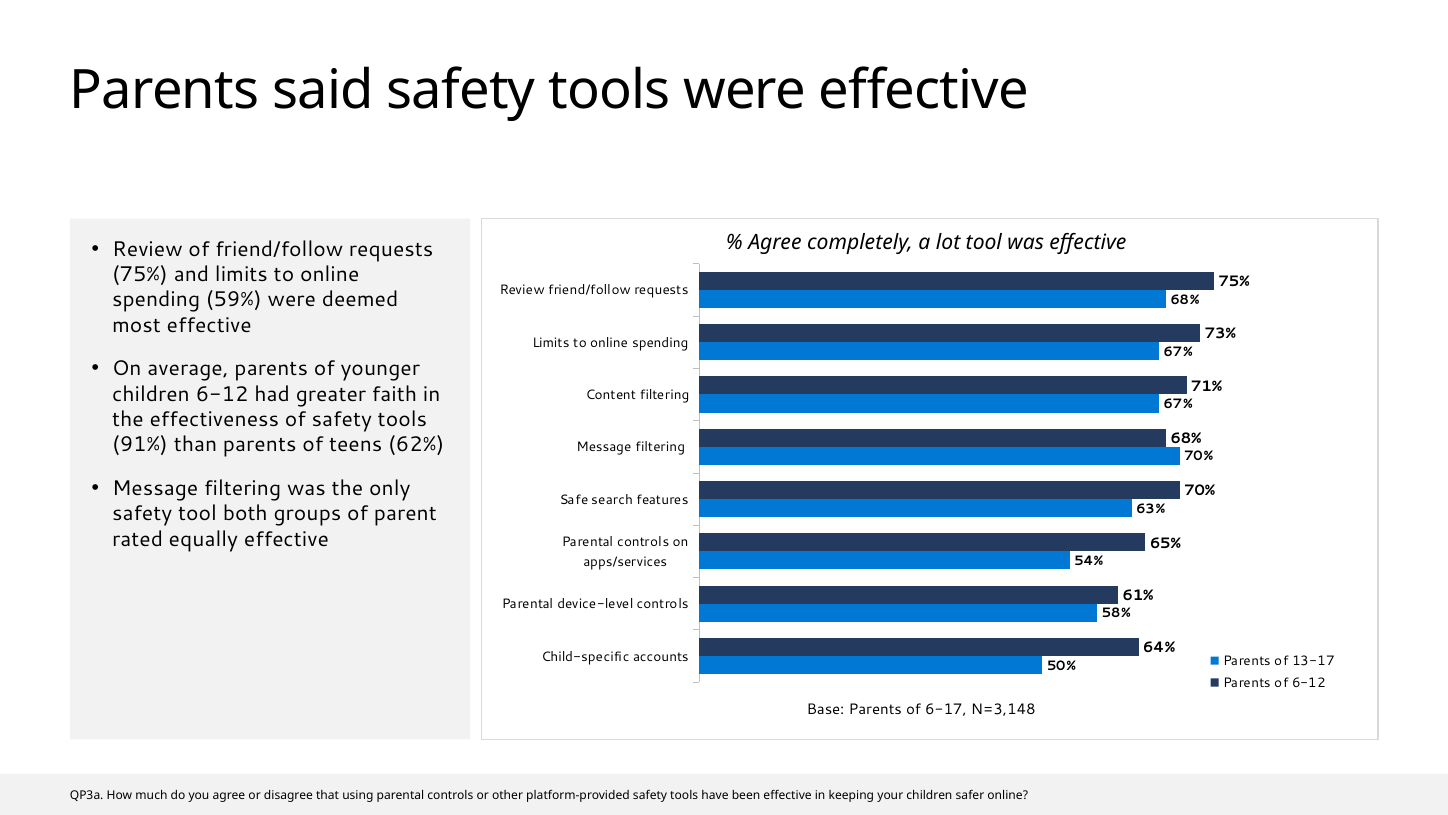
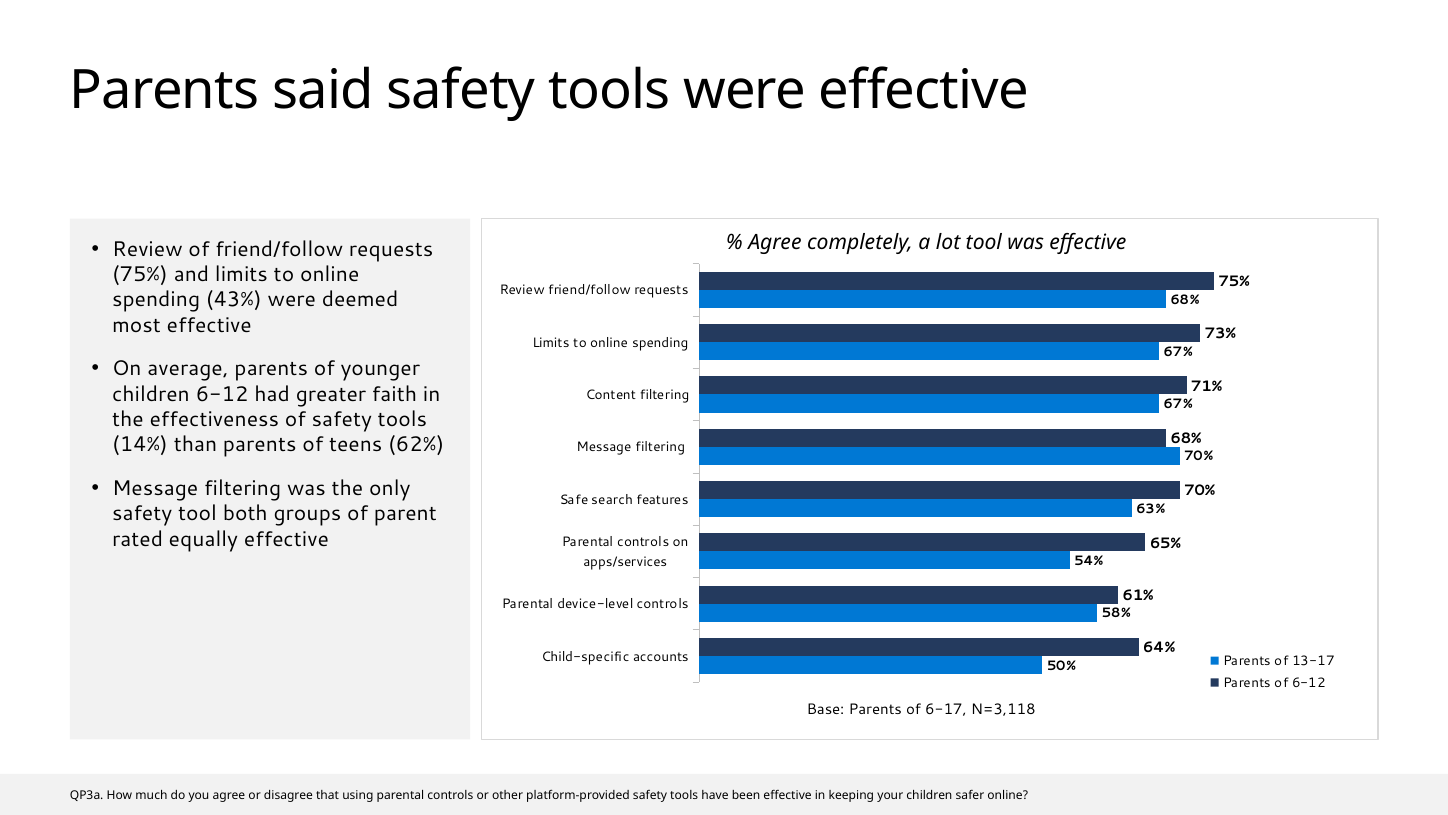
59%: 59% -> 43%
91%: 91% -> 14%
N=3,148: N=3,148 -> N=3,118
